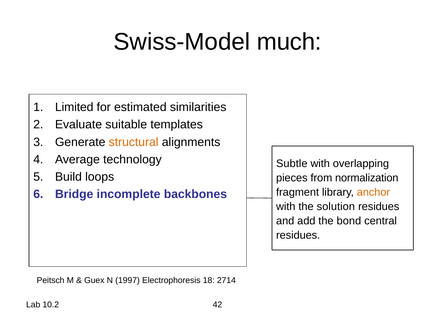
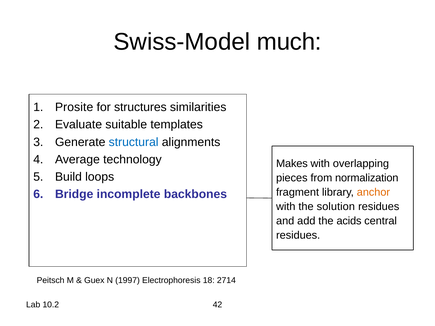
Limited: Limited -> Prosite
estimated: estimated -> structures
structural colour: orange -> blue
Subtle: Subtle -> Makes
bond: bond -> acids
